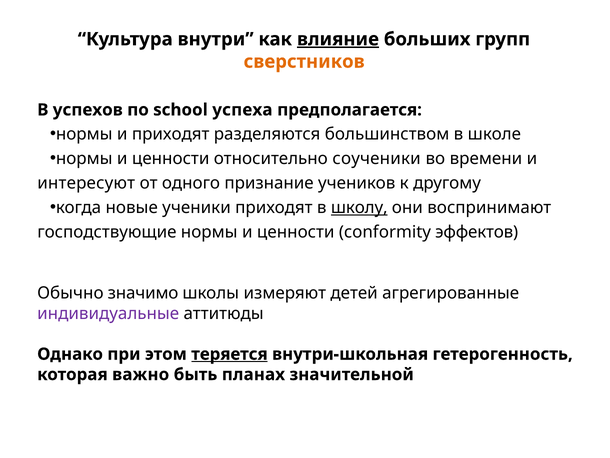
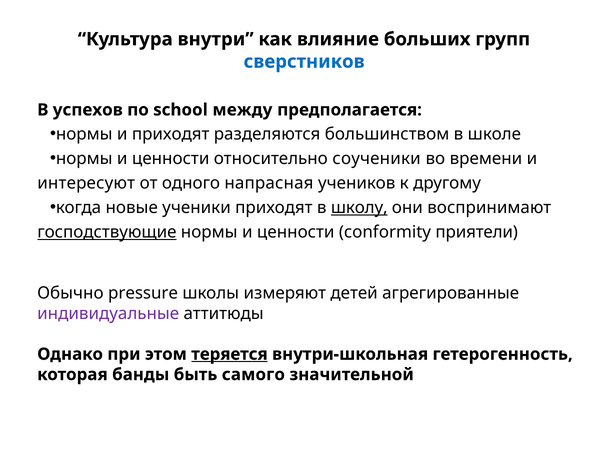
влияние underline: present -> none
сверстников colour: orange -> blue
успеха: успеха -> между
признание: признание -> напрасная
господствующие underline: none -> present
эффектов: эффектов -> приятели
значимо: значимо -> pressure
важно: важно -> банды
планах: планах -> самого
